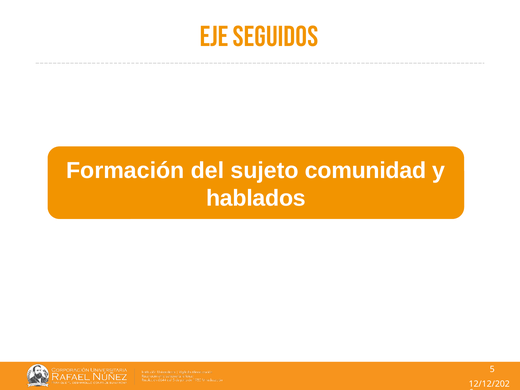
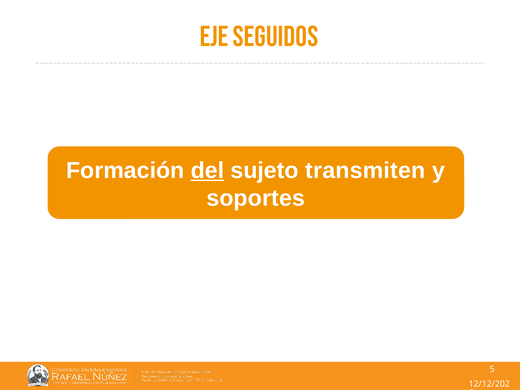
del underline: none -> present
comunidad: comunidad -> transmiten
hablados: hablados -> soportes
